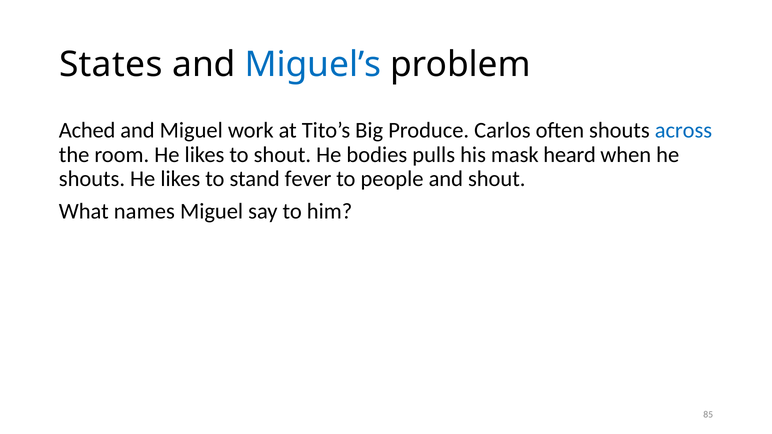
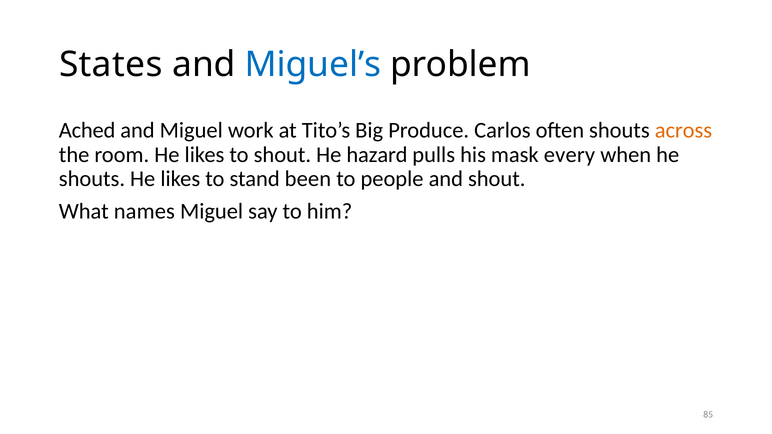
across colour: blue -> orange
bodies: bodies -> hazard
heard: heard -> every
fever: fever -> been
